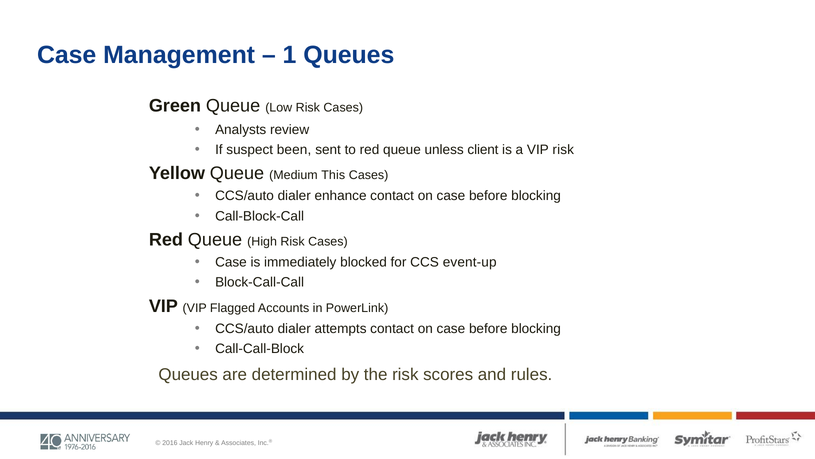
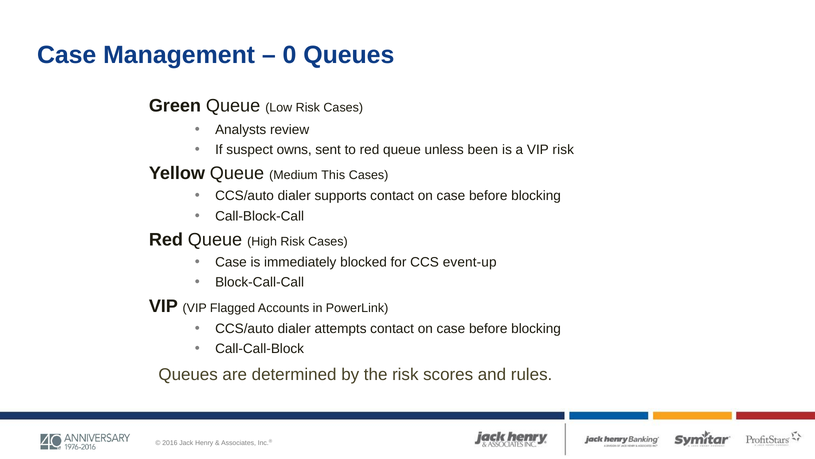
1: 1 -> 0
been: been -> owns
client: client -> been
enhance: enhance -> supports
